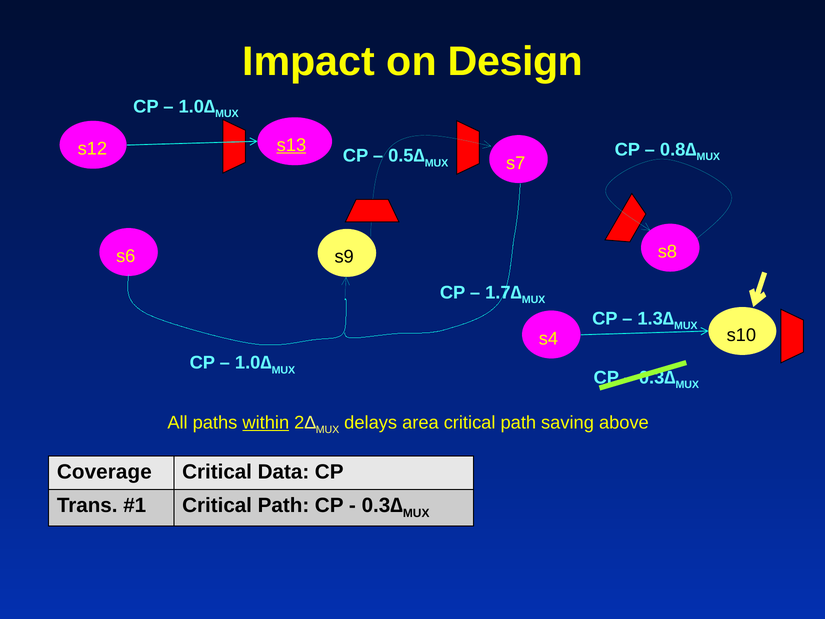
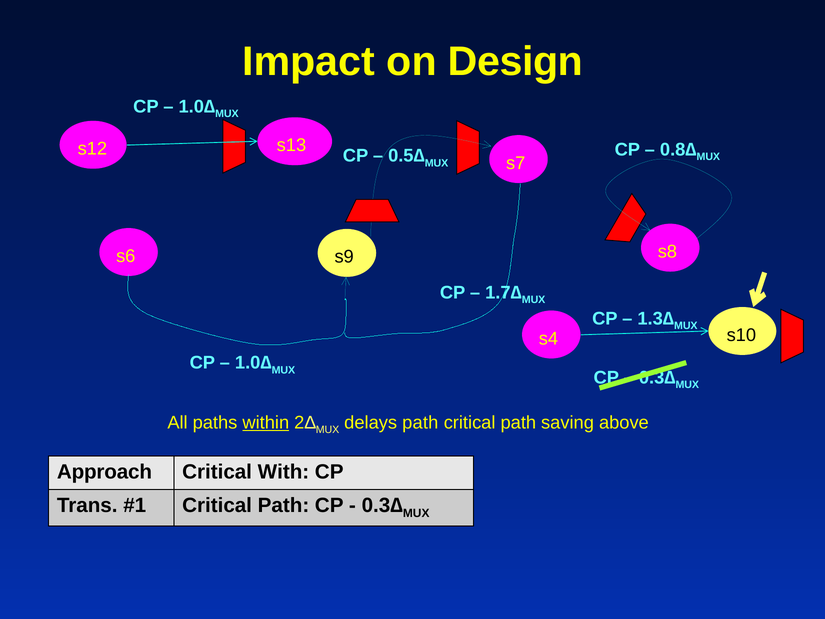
s13 underline: present -> none
delays area: area -> path
Coverage: Coverage -> Approach
Data: Data -> With
